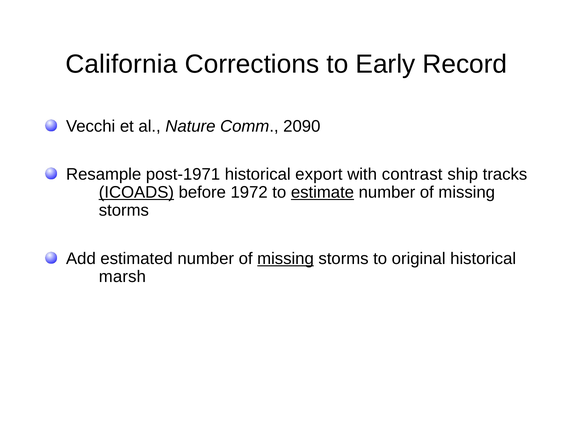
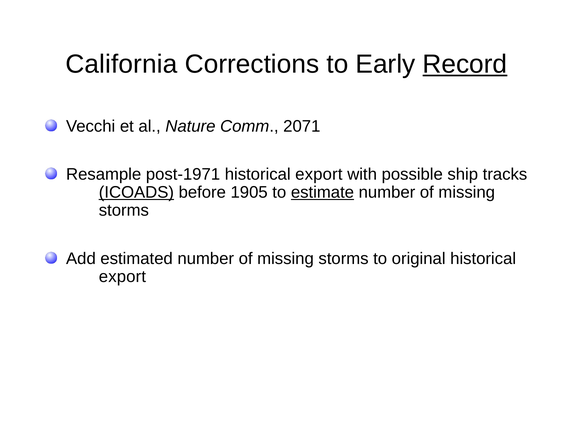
Record underline: none -> present
2090: 2090 -> 2071
contrast: contrast -> possible
1972: 1972 -> 1905
missing at (286, 258) underline: present -> none
marsh at (122, 276): marsh -> export
